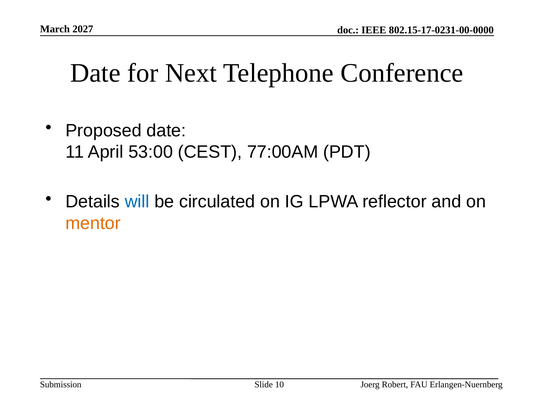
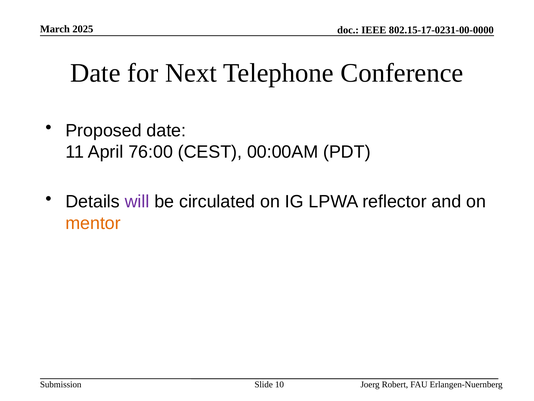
2027: 2027 -> 2025
53:00: 53:00 -> 76:00
77:00AM: 77:00AM -> 00:00AM
will colour: blue -> purple
